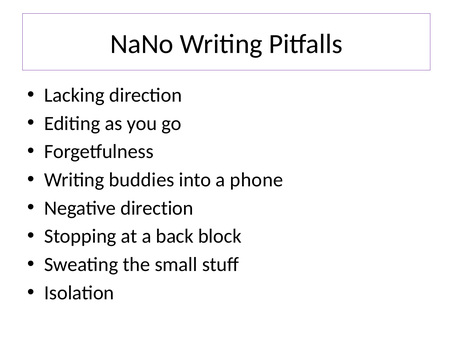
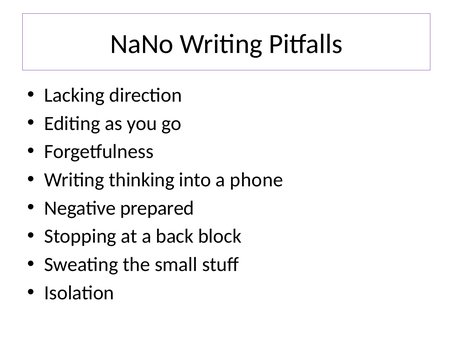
buddies: buddies -> thinking
Negative direction: direction -> prepared
